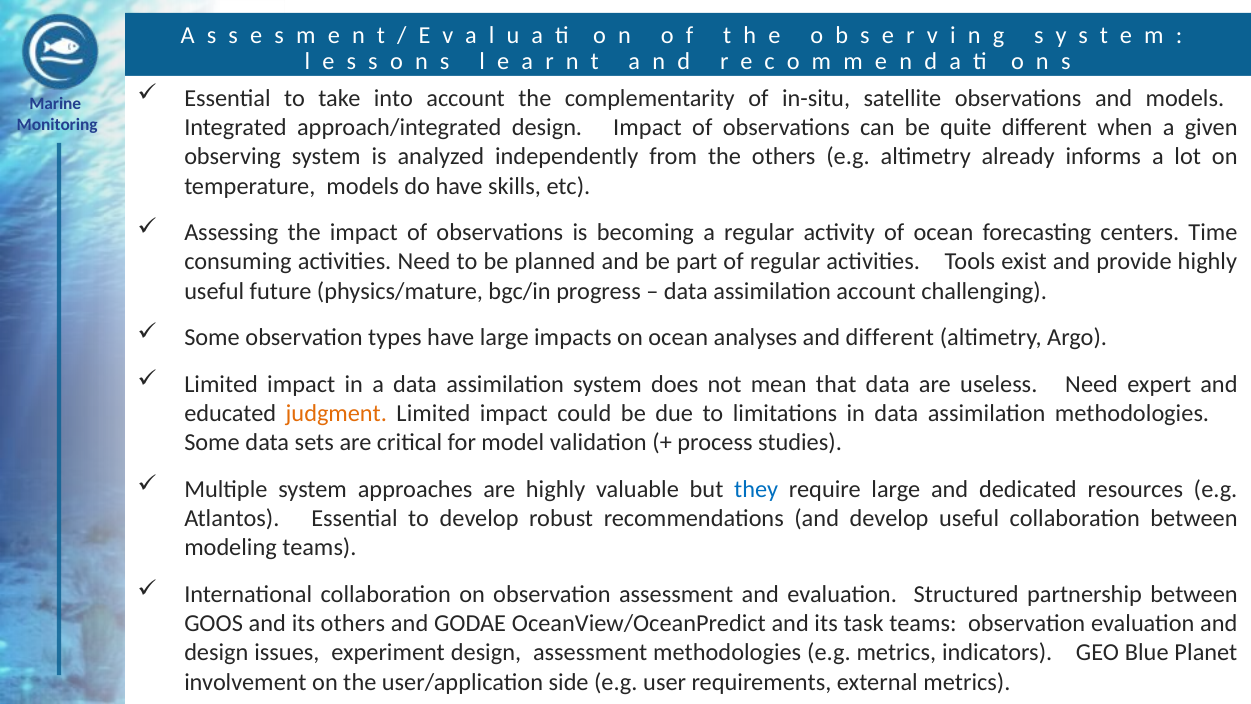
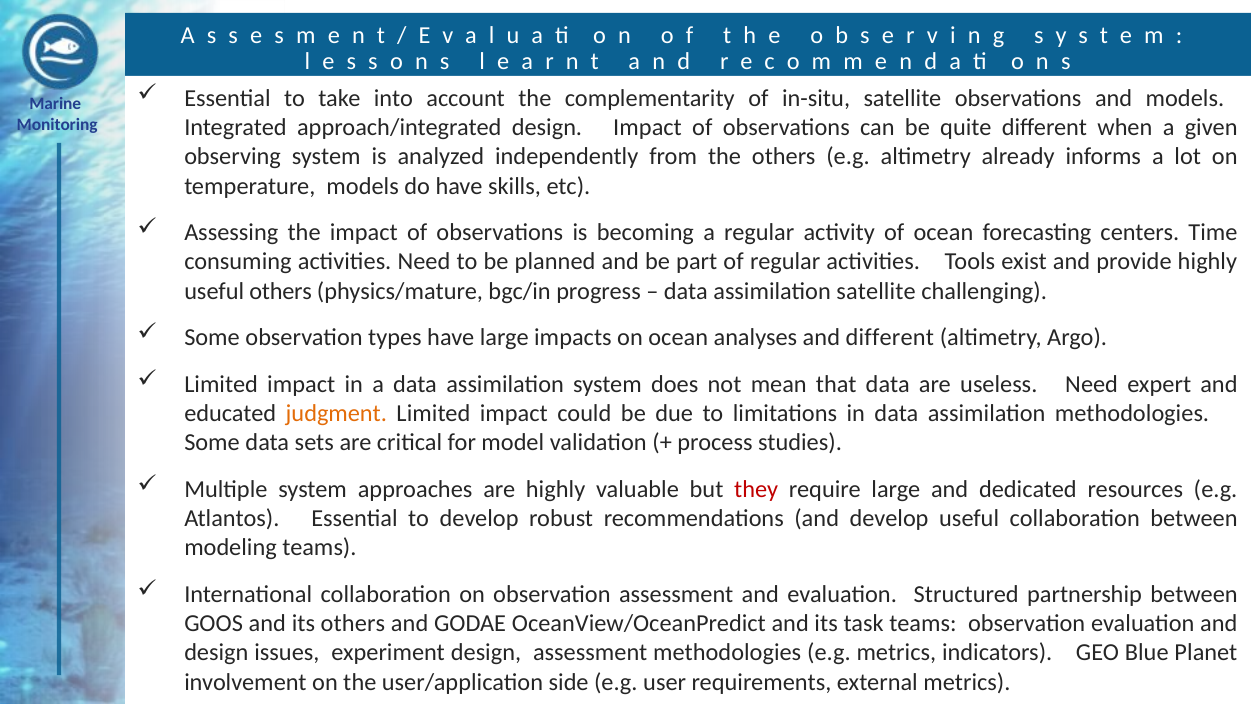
useful future: future -> others
assimilation account: account -> satellite
they colour: blue -> red
